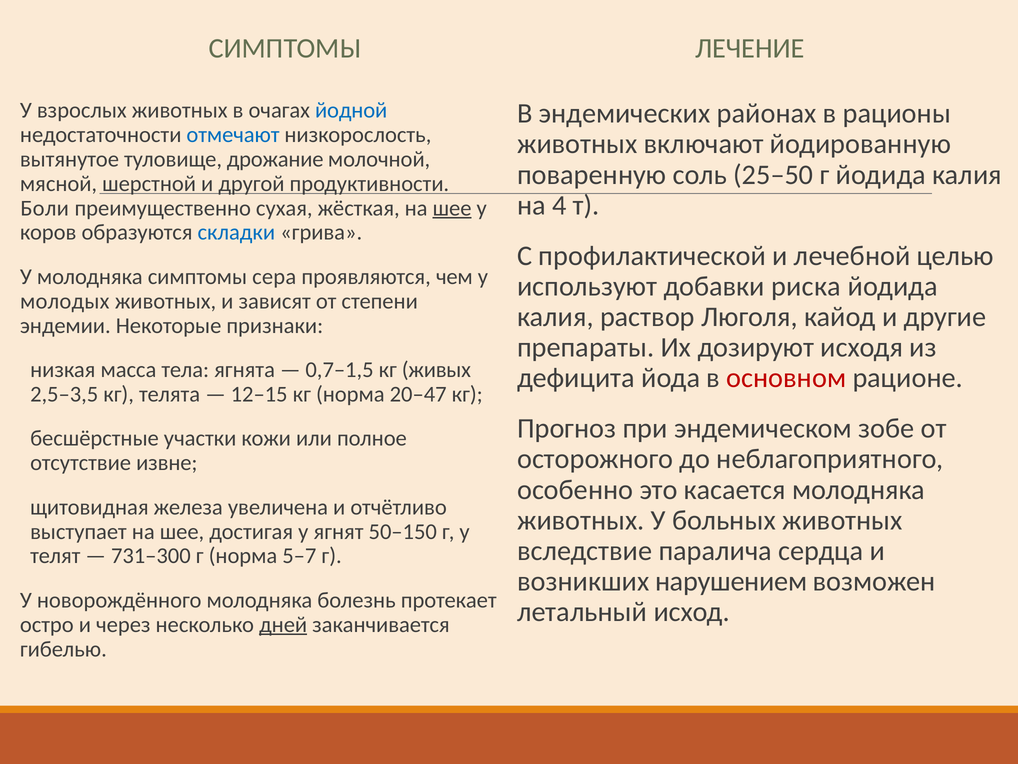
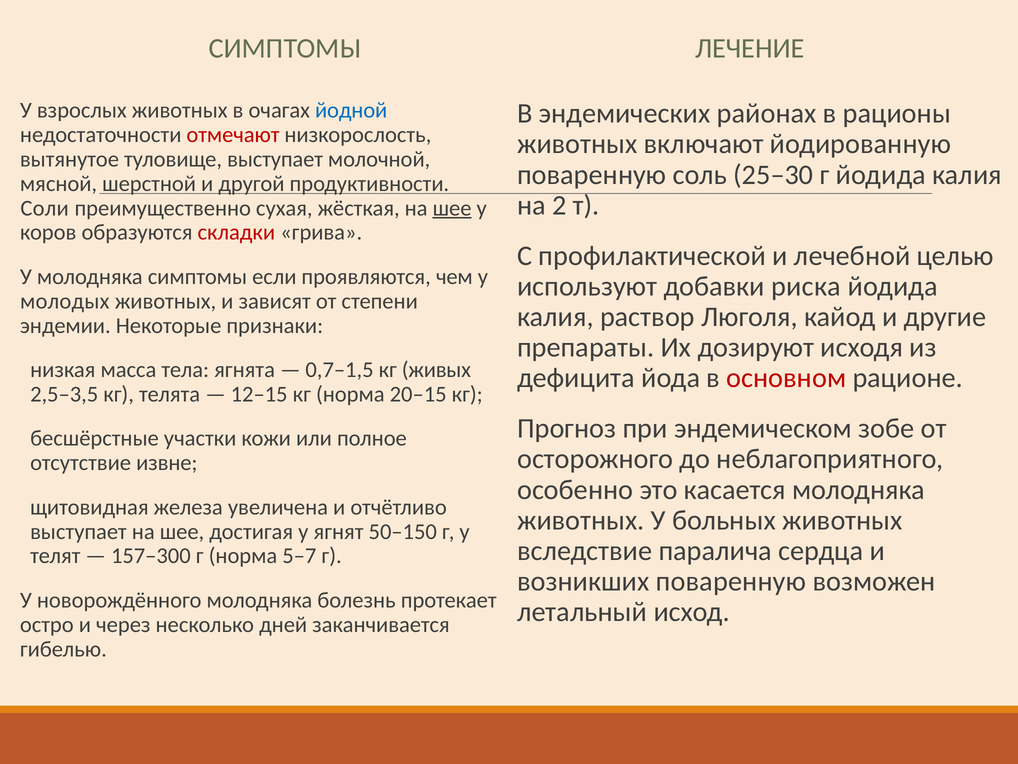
отмечают colour: blue -> red
туловище дрожание: дрожание -> выступает
25–50: 25–50 -> 25–30
4: 4 -> 2
Боли: Боли -> Соли
складки colour: blue -> red
сера: сера -> если
20–47: 20–47 -> 20–15
731–300: 731–300 -> 157–300
возникших нарушением: нарушением -> поваренную
дней underline: present -> none
